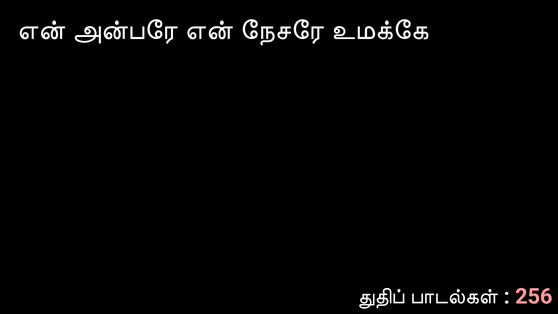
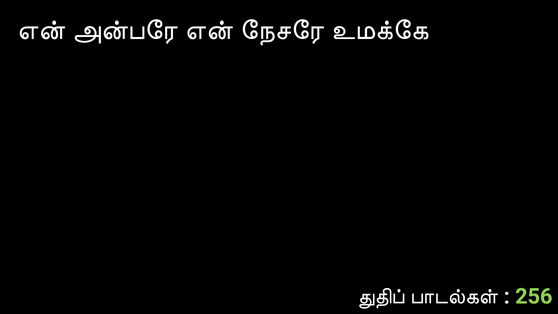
256 colour: pink -> light green
